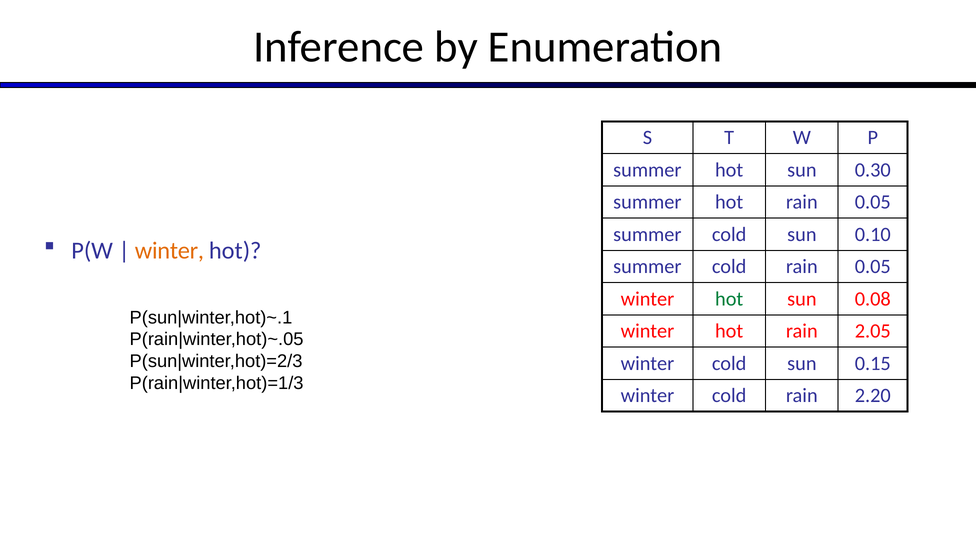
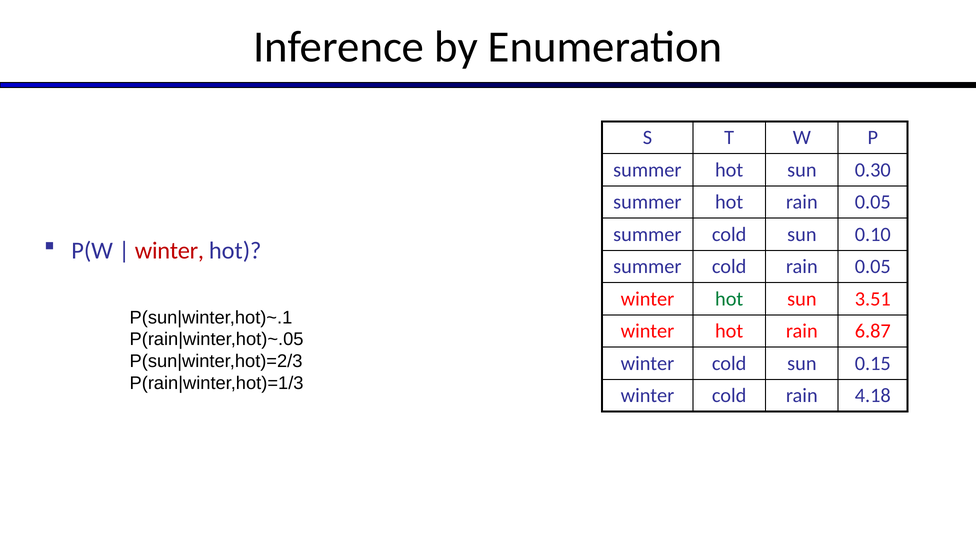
winter at (169, 251) colour: orange -> red
0.08: 0.08 -> 3.51
2.05: 2.05 -> 6.87
2.20: 2.20 -> 4.18
